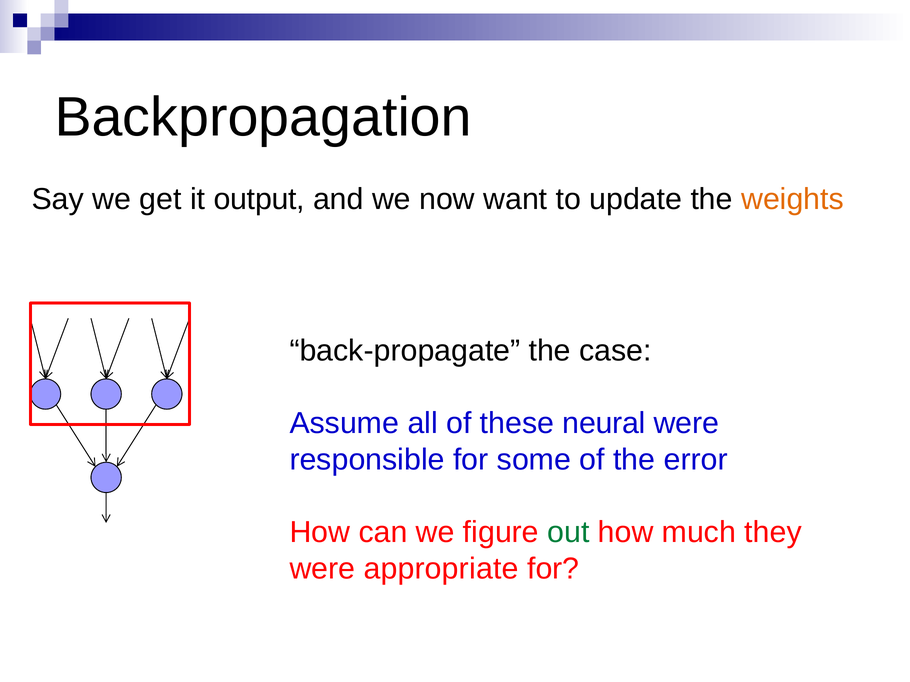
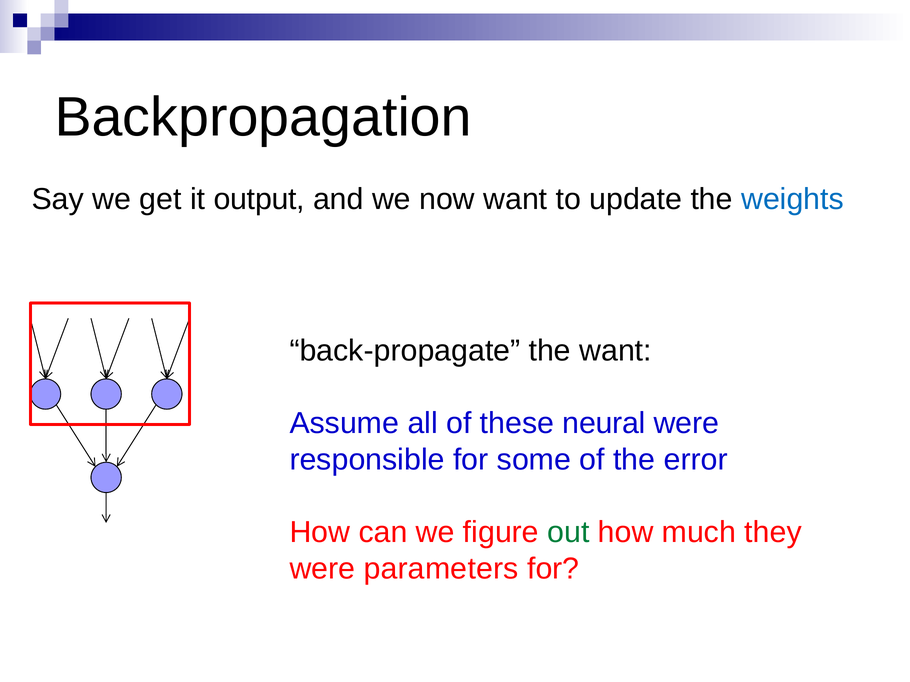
weights colour: orange -> blue
the case: case -> want
appropriate: appropriate -> parameters
